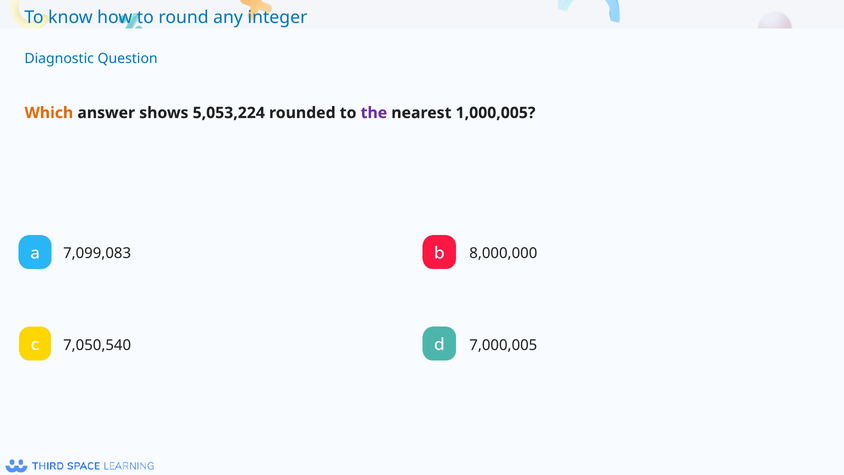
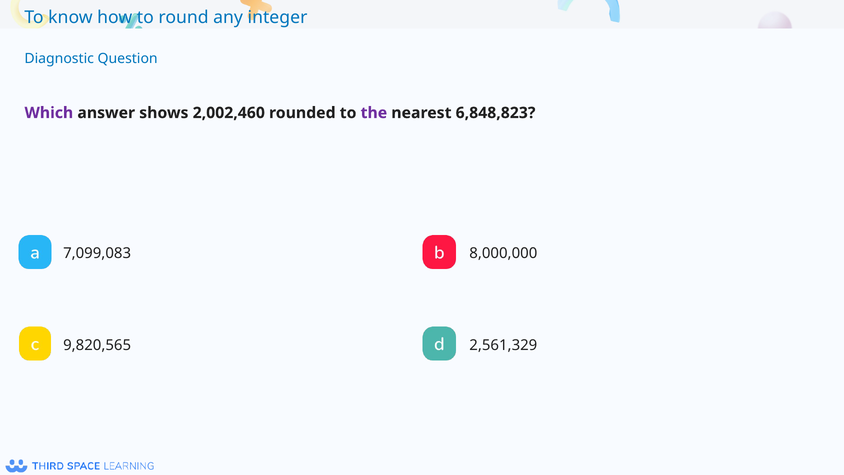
Which colour: orange -> purple
5,053,224: 5,053,224 -> 2,002,460
1,000,005: 1,000,005 -> 6,848,823
7,050,540: 7,050,540 -> 9,820,565
7,000,005: 7,000,005 -> 2,561,329
